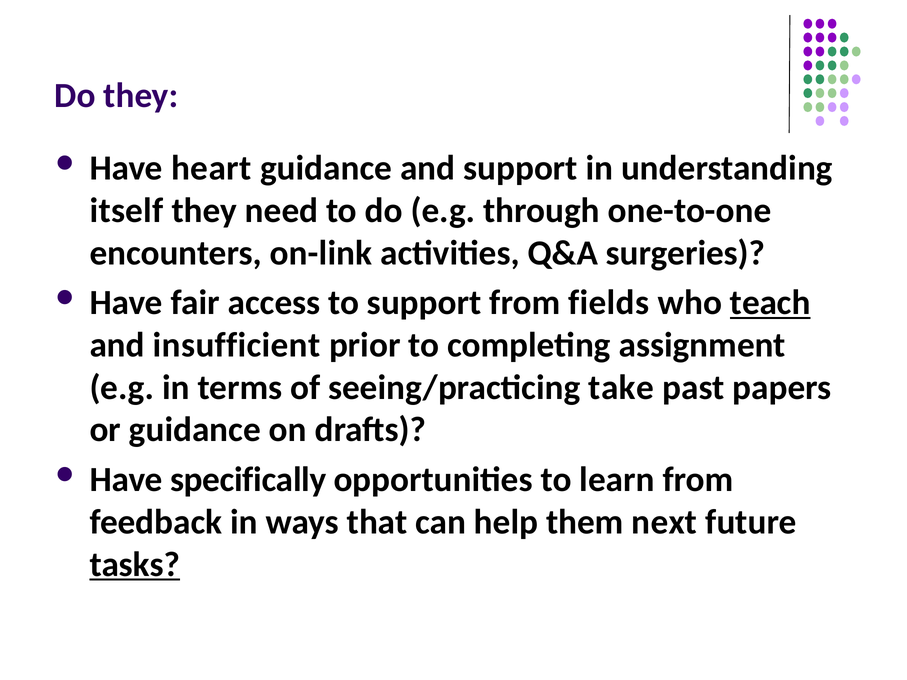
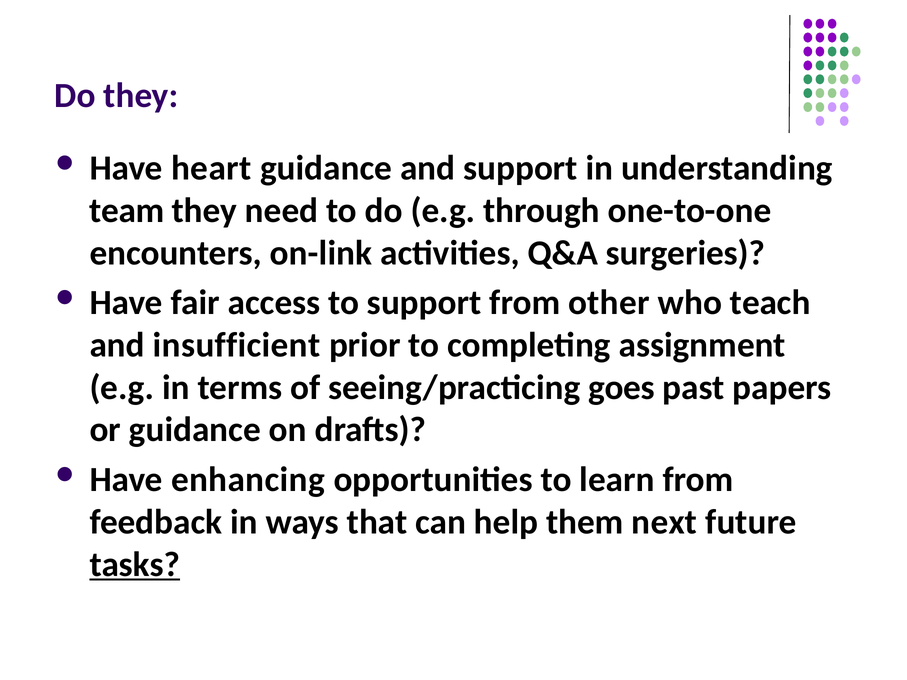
itself: itself -> team
fields: fields -> other
teach underline: present -> none
take: take -> goes
specifically: specifically -> enhancing
